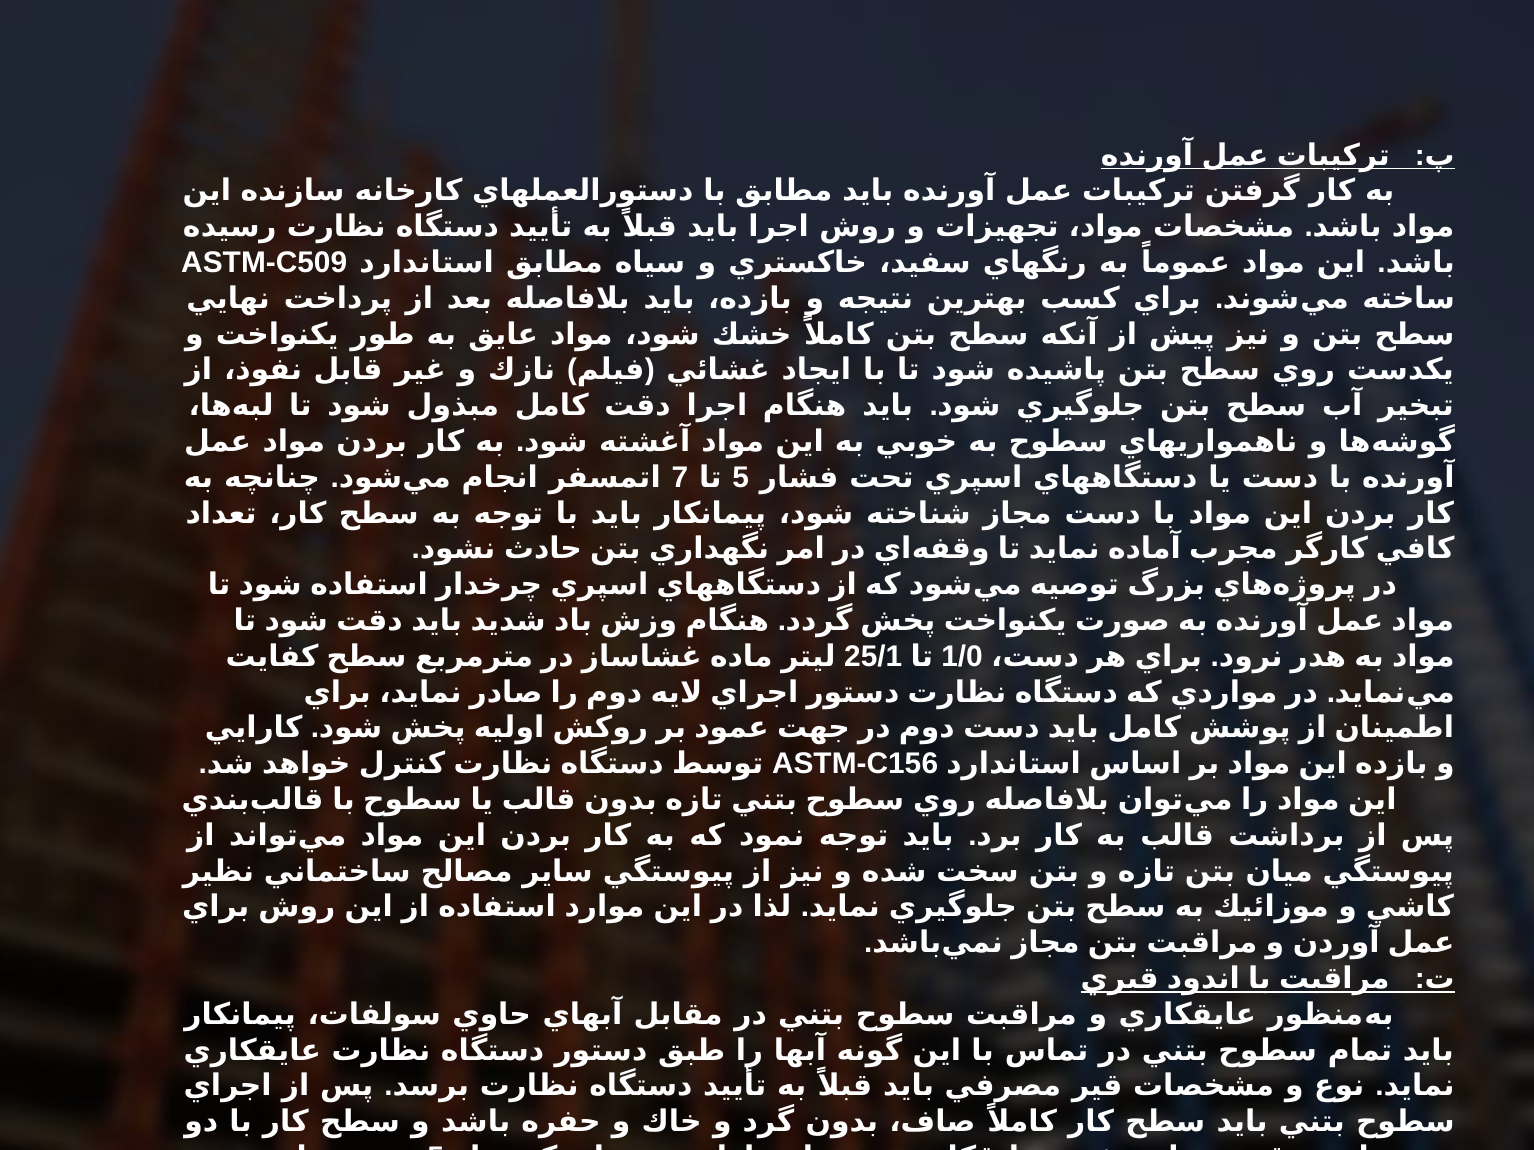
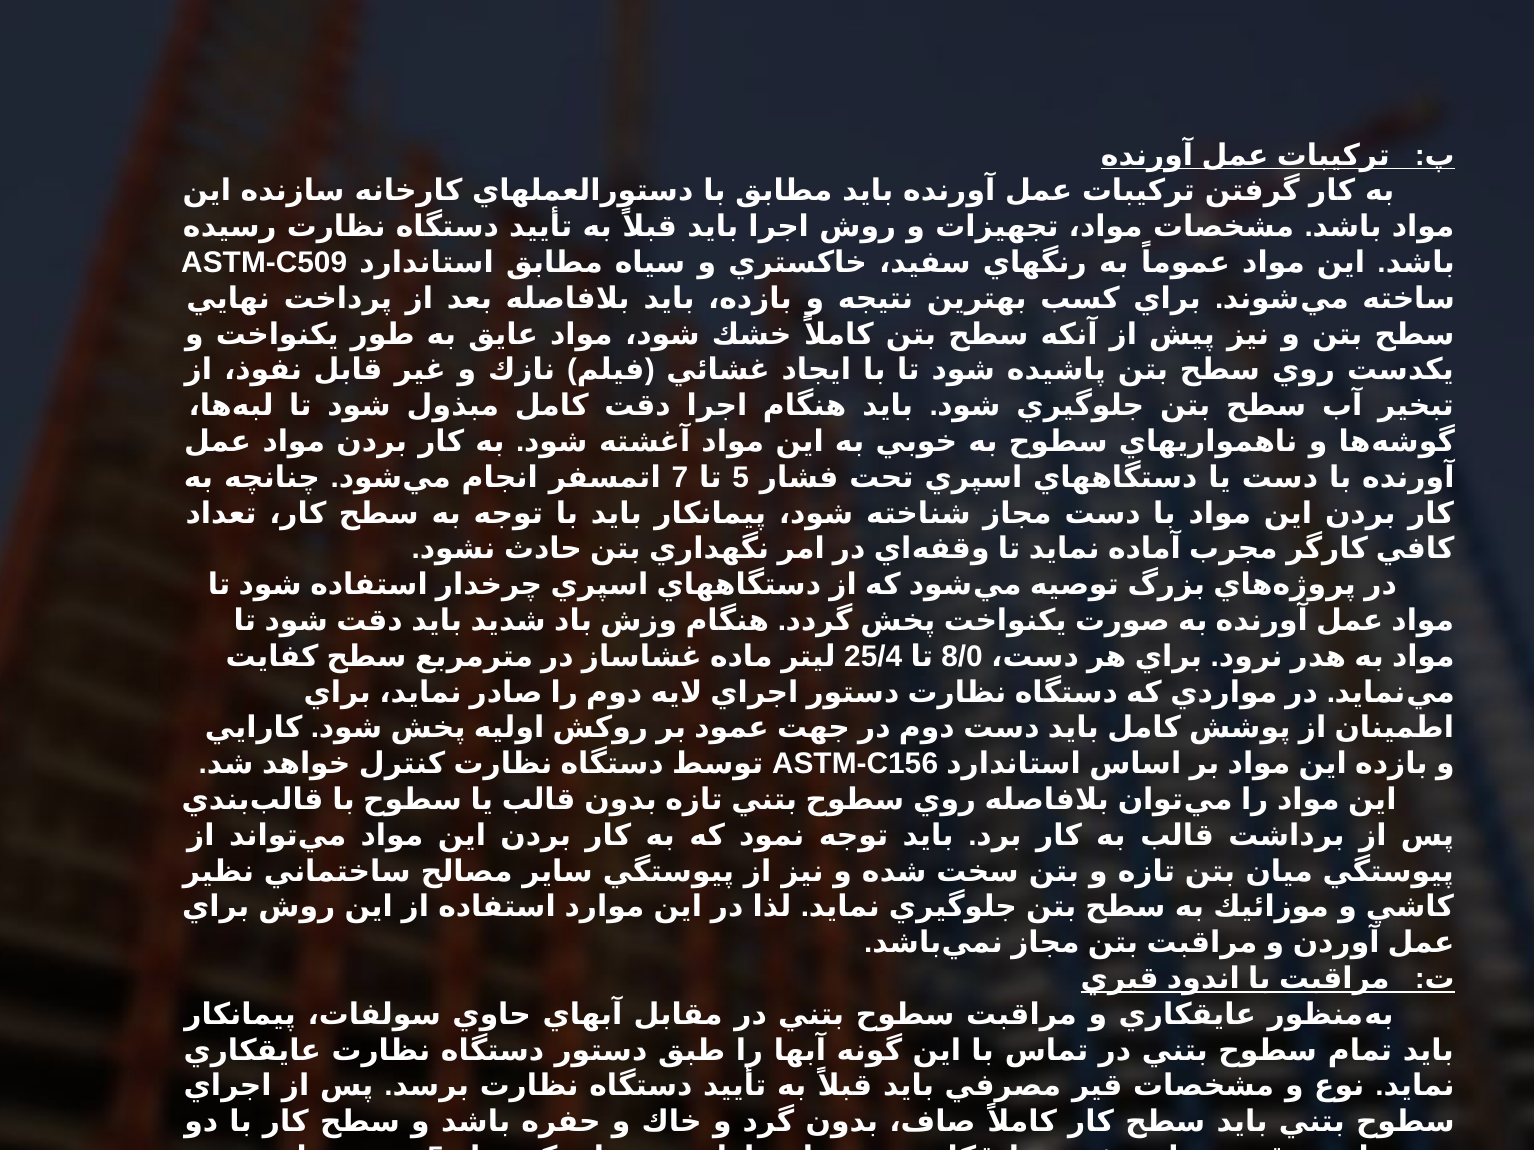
25/1: 25/1 -> 25/4
1/0: 1/0 -> 8/0
